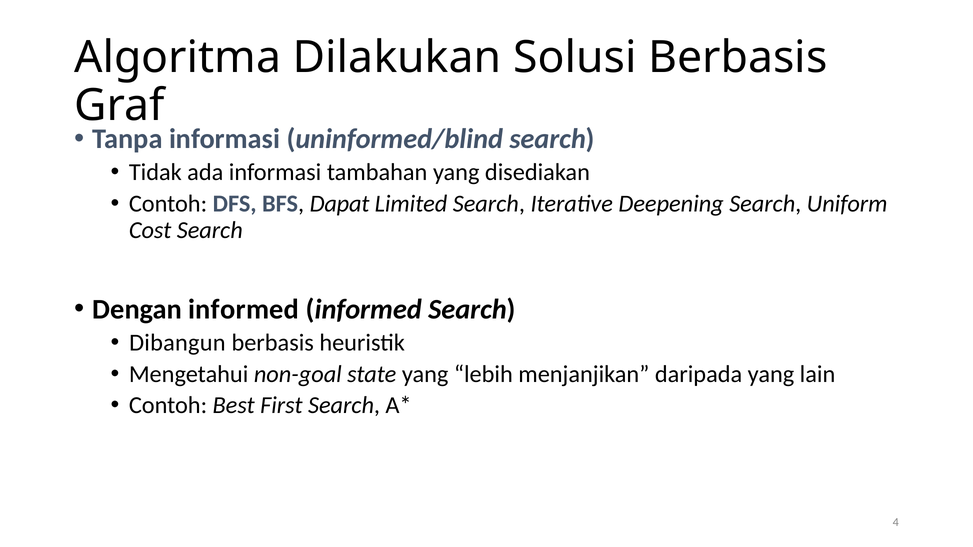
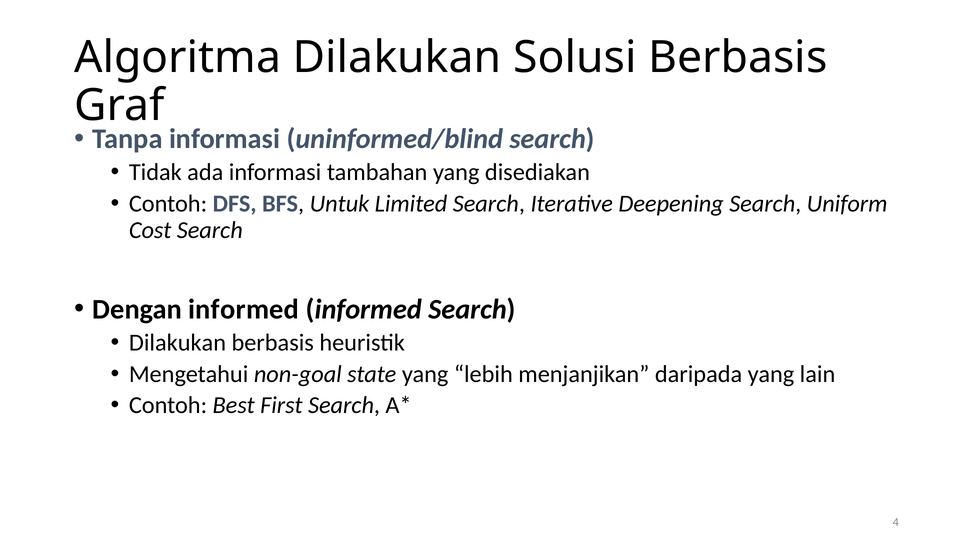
Dapat: Dapat -> Untuk
Dibangun at (177, 343): Dibangun -> Dilakukan
